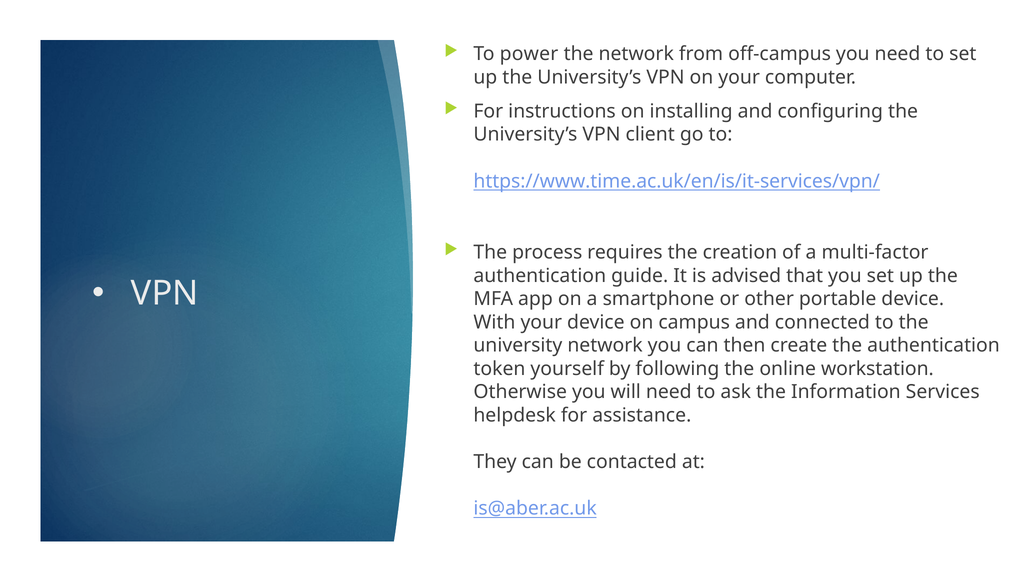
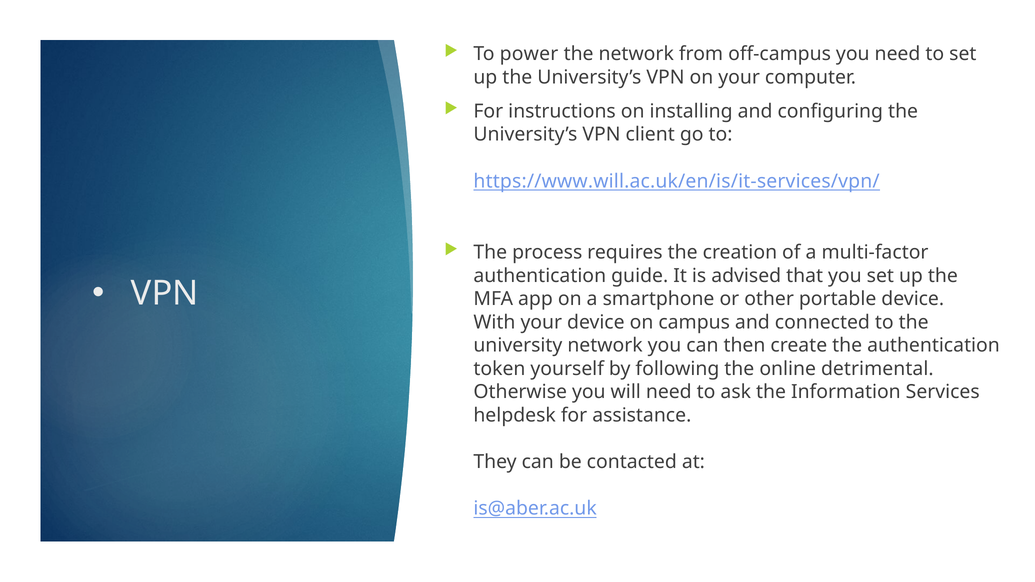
https://www.time.ac.uk/en/is/it-services/vpn/: https://www.time.ac.uk/en/is/it-services/vpn/ -> https://www.will.ac.uk/en/is/it-services/vpn/
workstation: workstation -> detrimental
